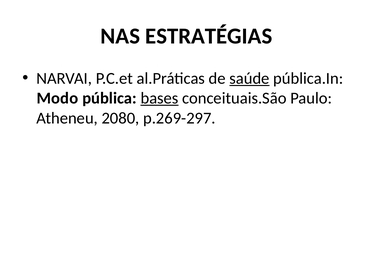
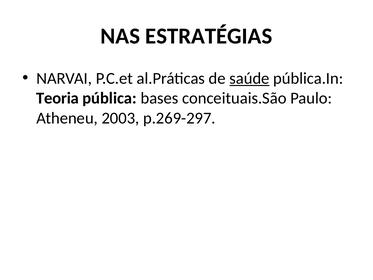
Modo: Modo -> Teoria
bases underline: present -> none
2080: 2080 -> 2003
